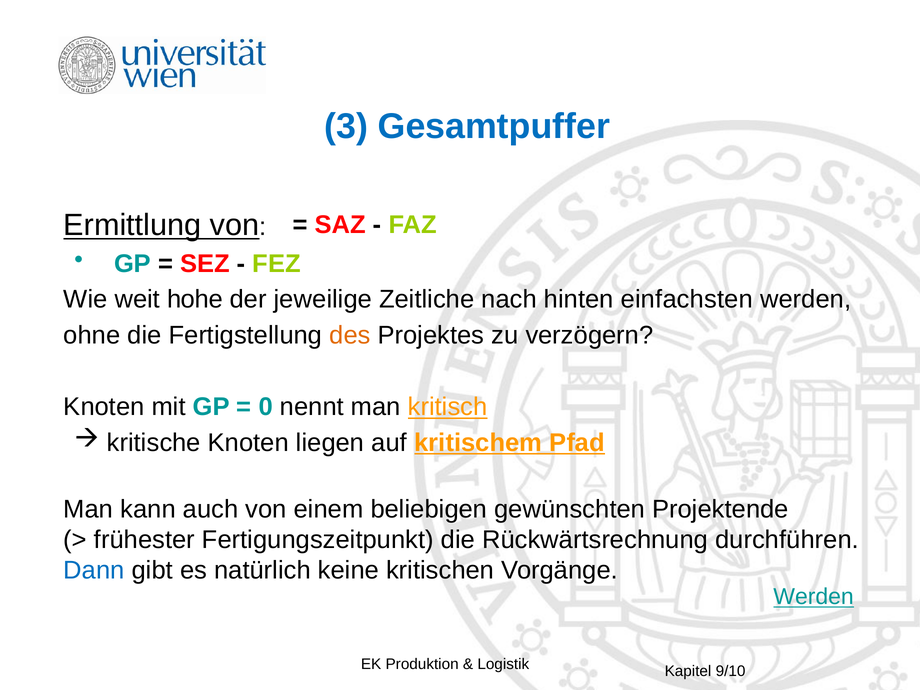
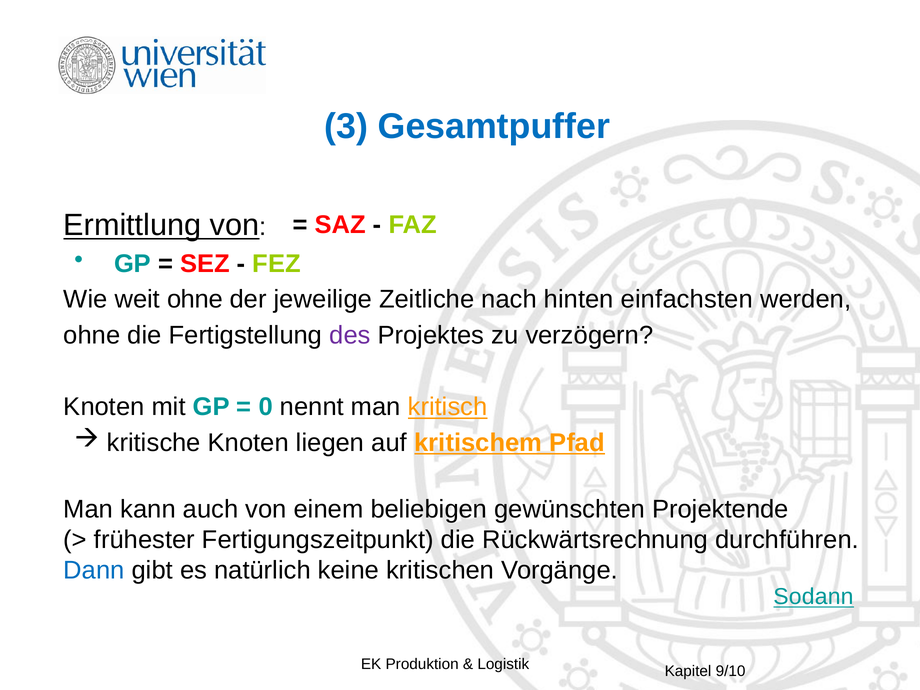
weit hohe: hohe -> ohne
des colour: orange -> purple
Werden at (814, 597): Werden -> Sodann
